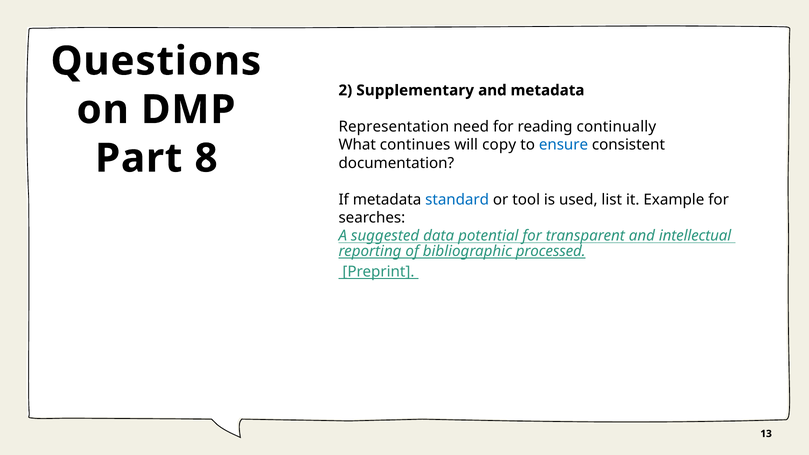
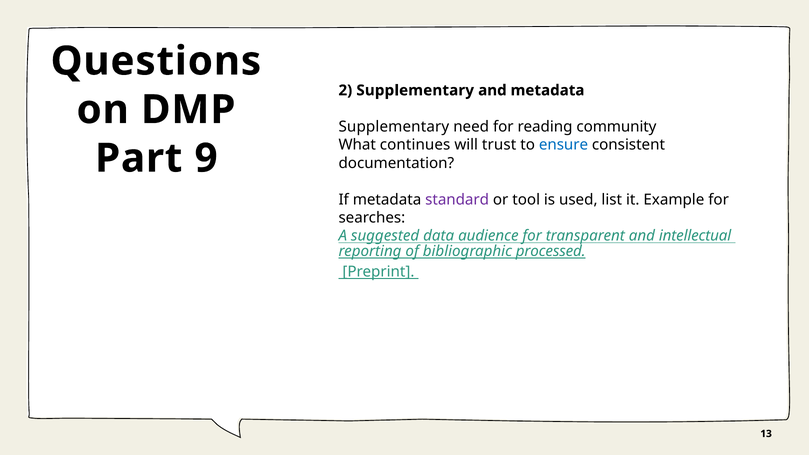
Representation at (394, 127): Representation -> Supplementary
continually: continually -> community
copy: copy -> trust
8: 8 -> 9
standard colour: blue -> purple
potential: potential -> audience
